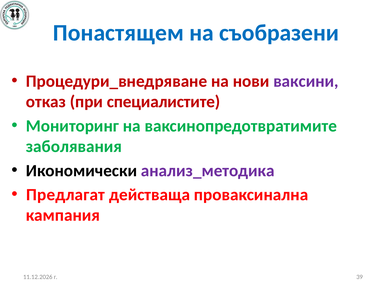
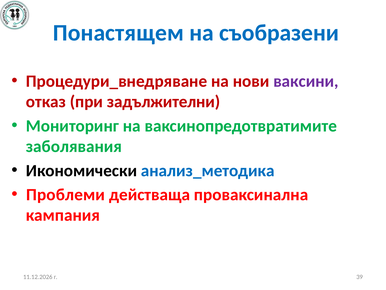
специалистите: специалистите -> задължителни
анализ_методика colour: purple -> blue
Предлагат: Предлагат -> Проблеми
